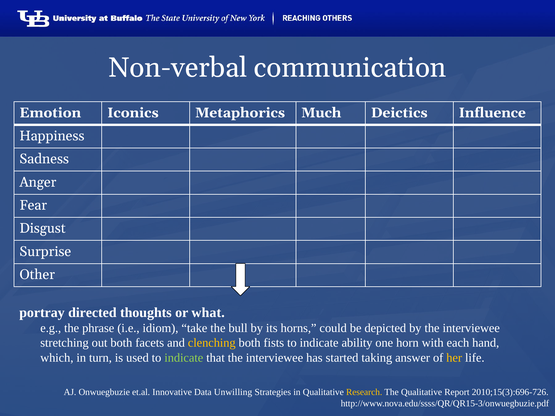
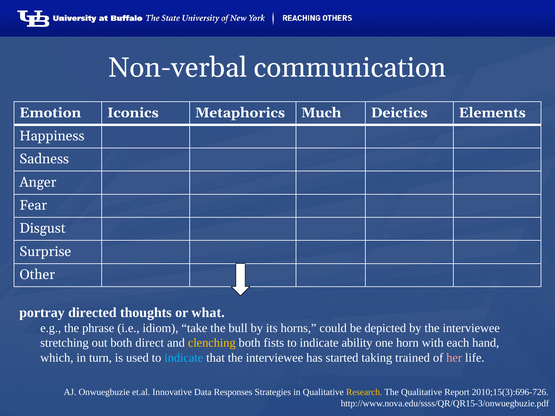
Influence: Influence -> Elements
facets: facets -> direct
indicate at (184, 358) colour: light green -> light blue
answer: answer -> trained
her colour: yellow -> pink
Unwilling: Unwilling -> Responses
